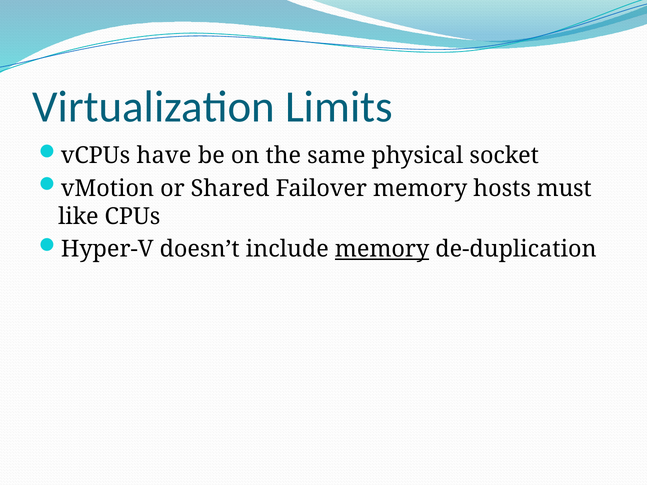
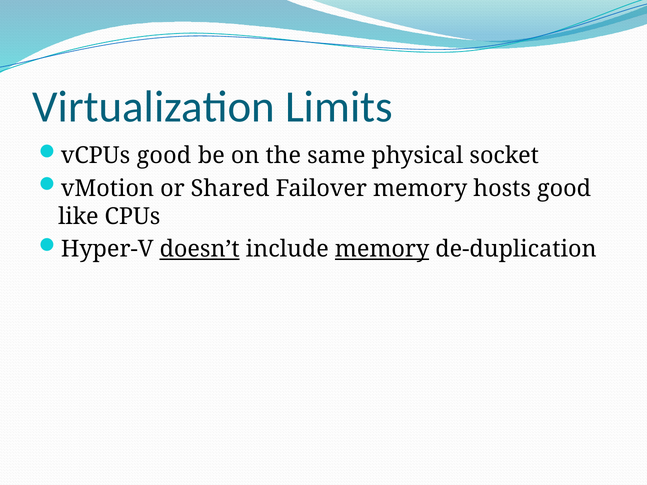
vCPUs have: have -> good
hosts must: must -> good
doesn’t underline: none -> present
